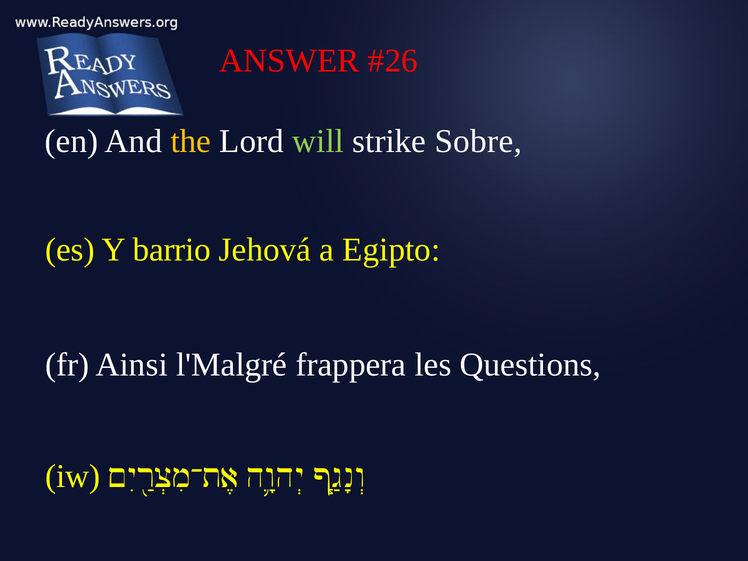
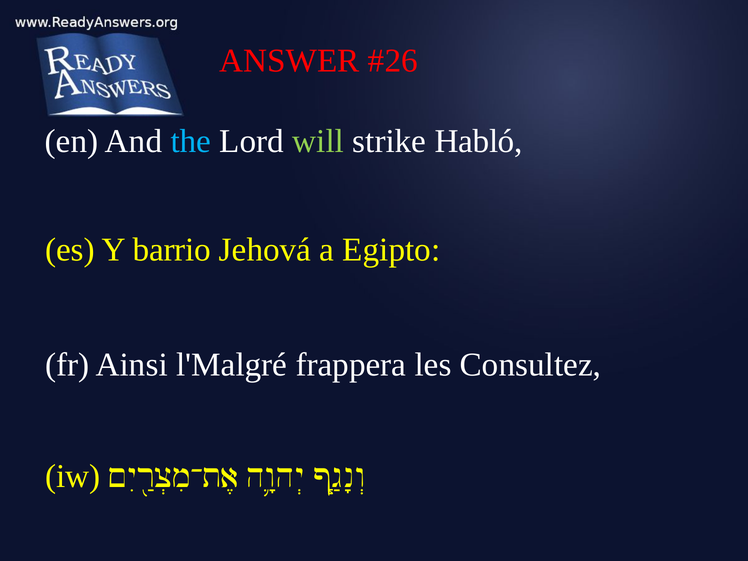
the colour: yellow -> light blue
Sobre: Sobre -> Habló
Questions: Questions -> Consultez
